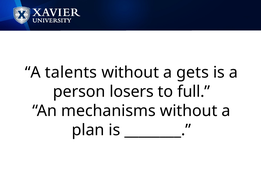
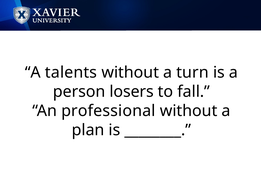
gets: gets -> turn
full: full -> fall
mechanisms: mechanisms -> professional
